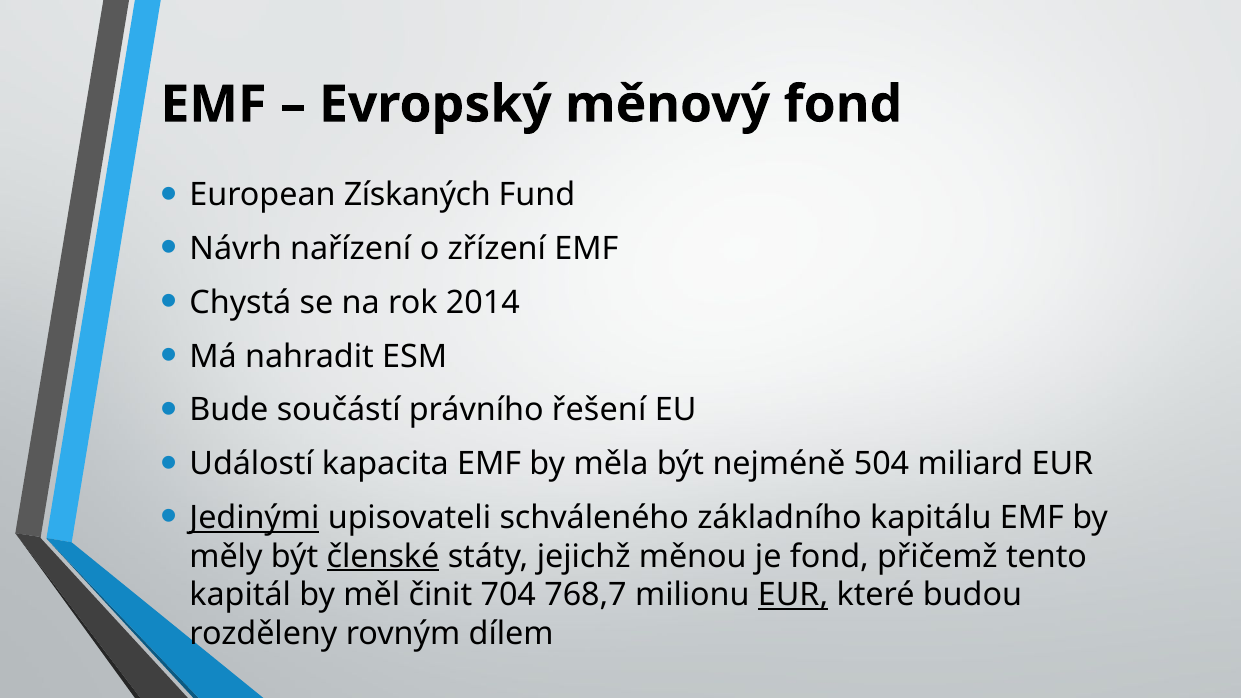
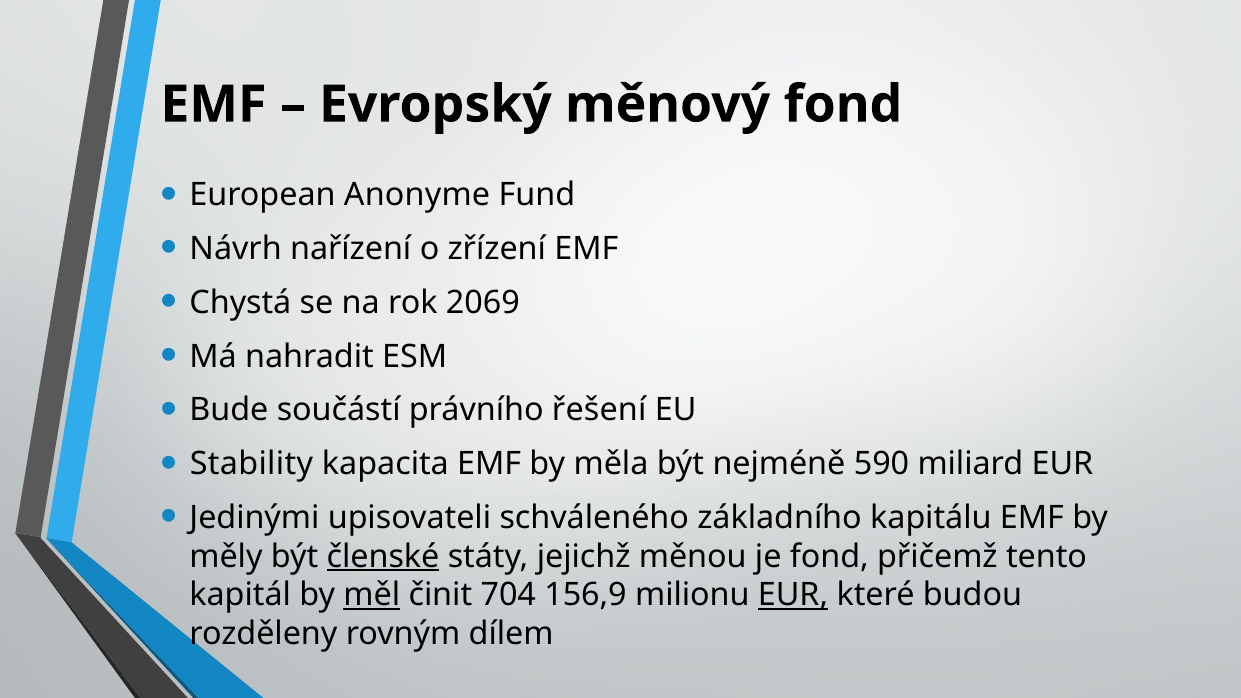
Získaných: Získaných -> Anonyme
2014: 2014 -> 2069
Událostí: Událostí -> Stability
504: 504 -> 590
Jedinými underline: present -> none
měl underline: none -> present
768,7: 768,7 -> 156,9
